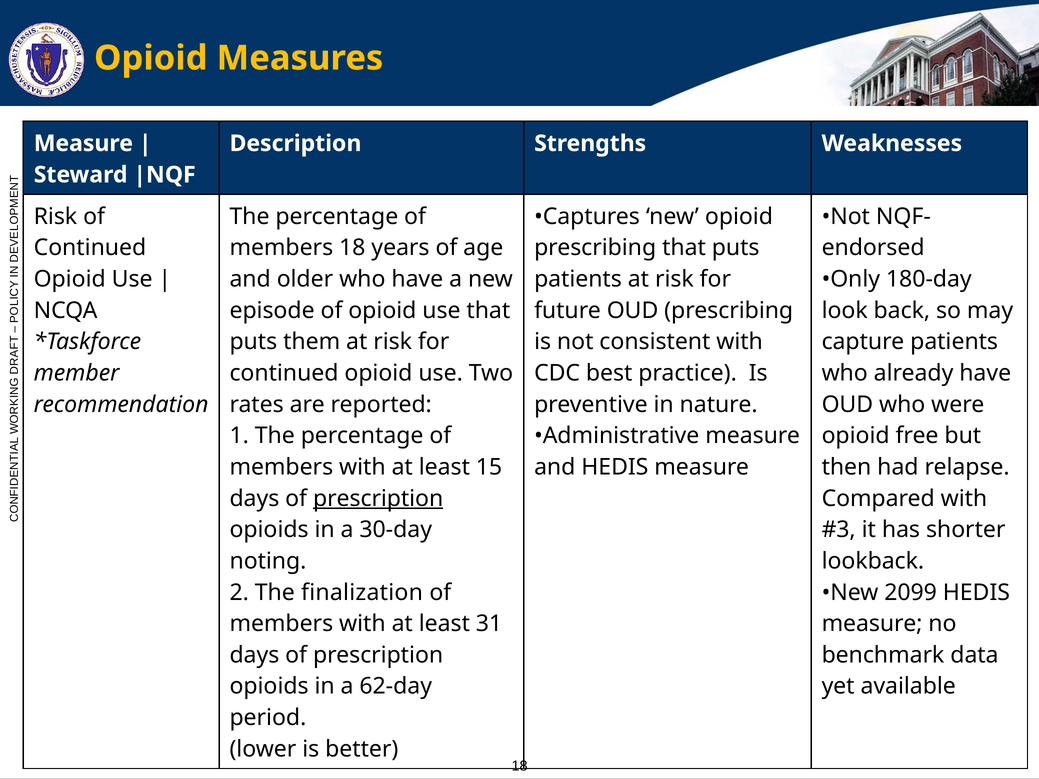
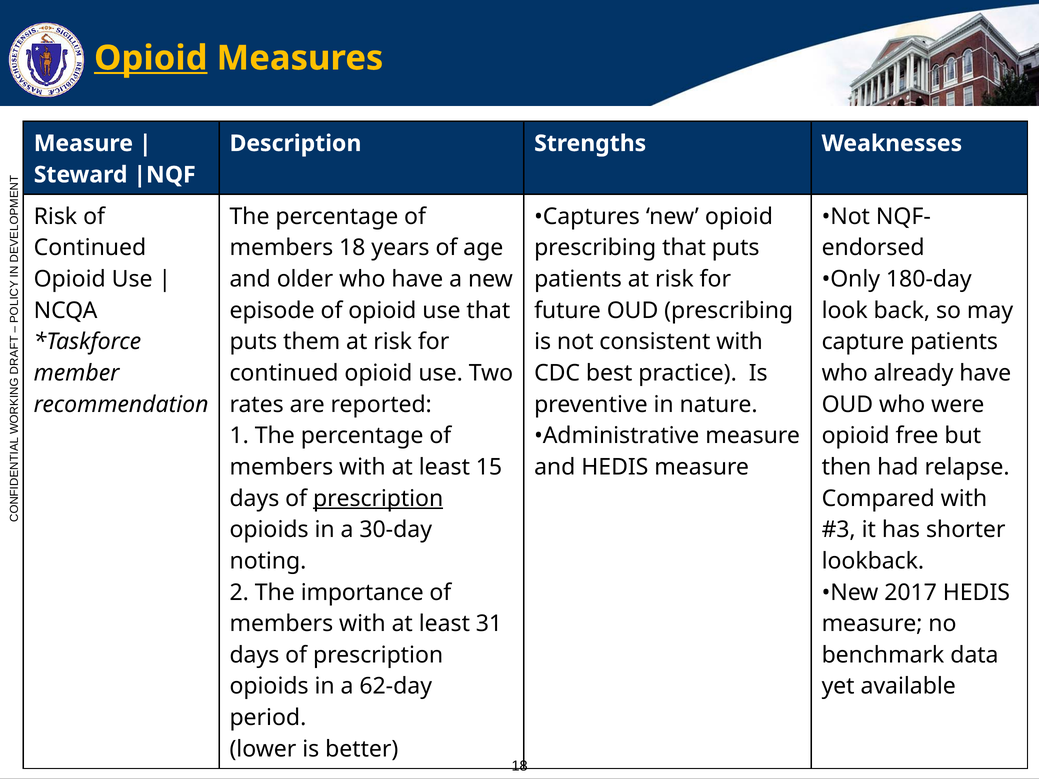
Opioid at (151, 58) underline: none -> present
finalization: finalization -> importance
2099: 2099 -> 2017
